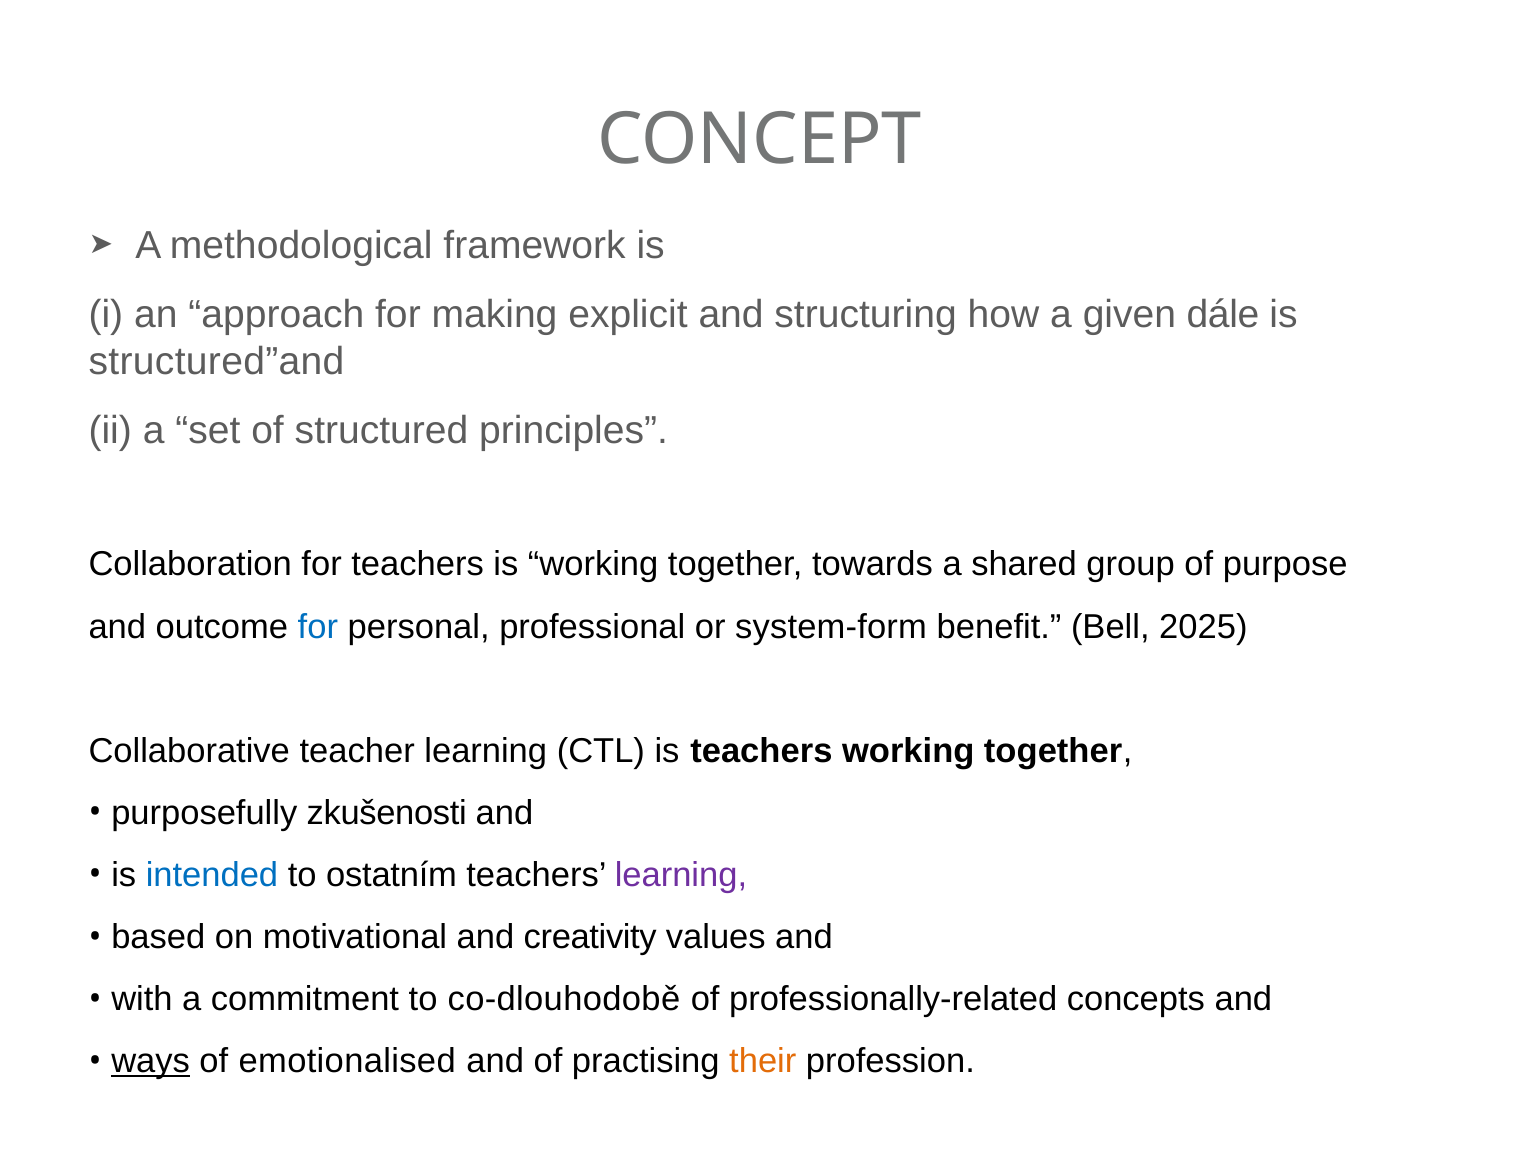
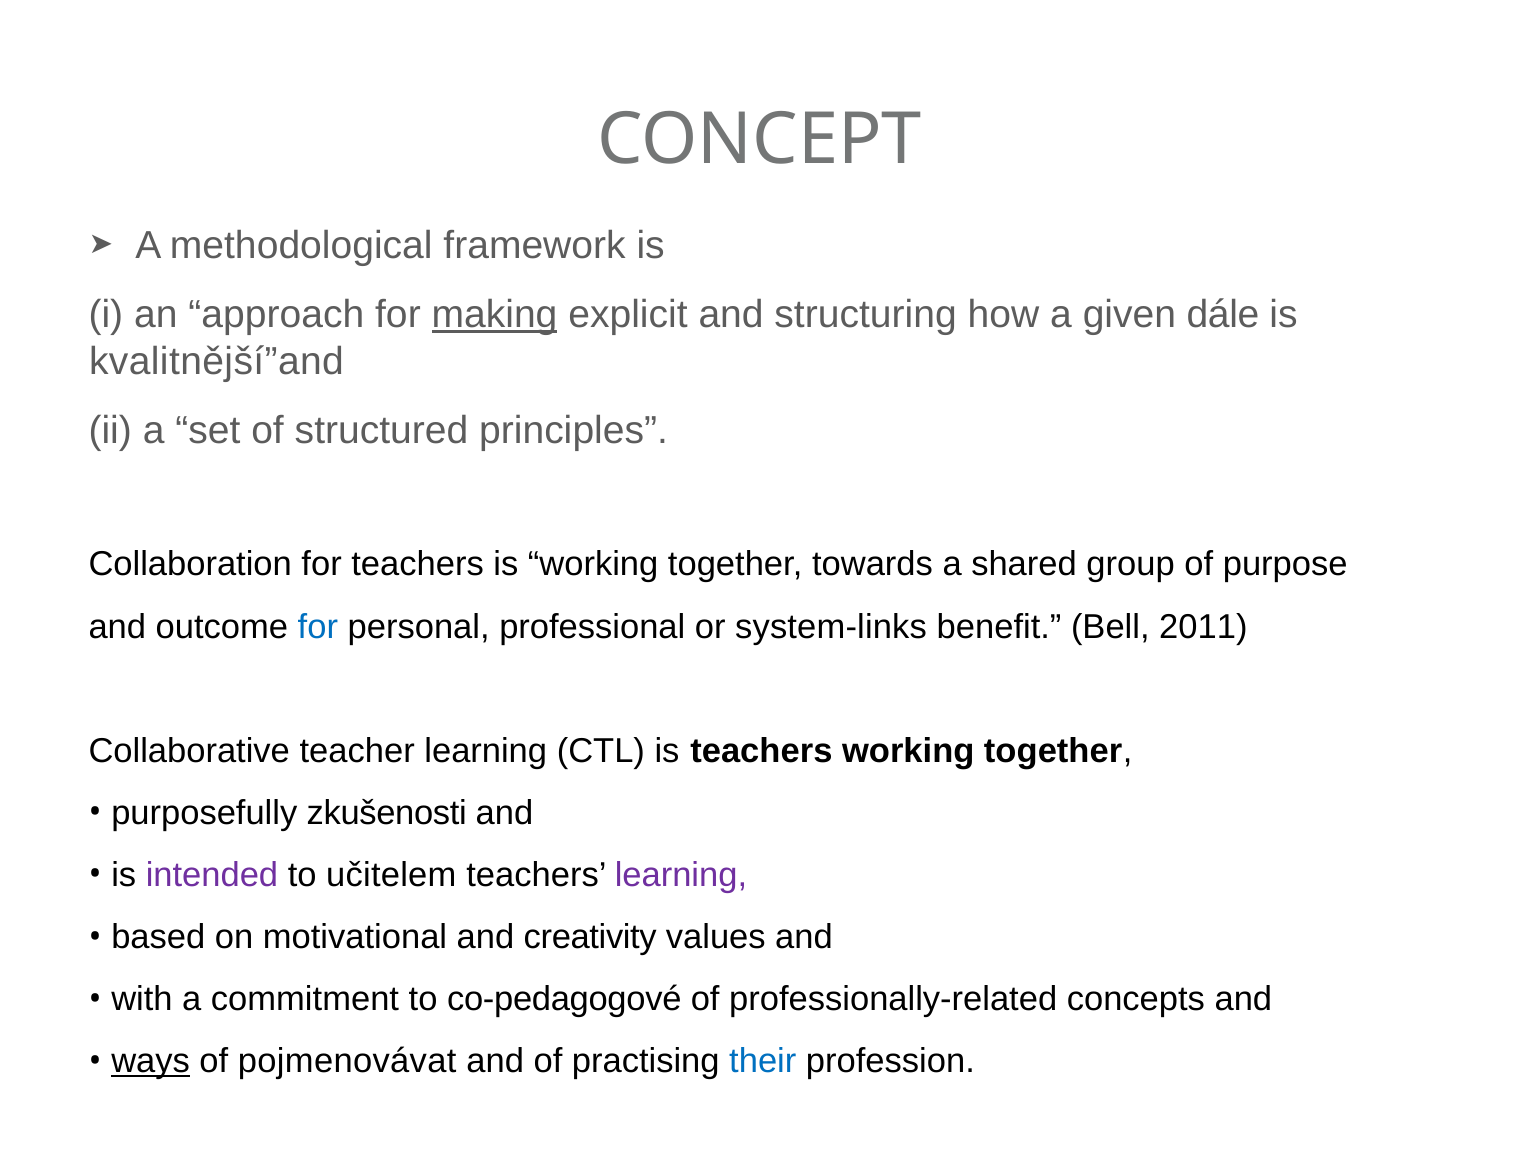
making underline: none -> present
structured”and: structured”and -> kvalitnější”and
system-form: system-form -> system-links
2025: 2025 -> 2011
intended colour: blue -> purple
ostatním: ostatním -> učitelem
co-dlouhodobě: co-dlouhodobě -> co-pedagogové
emotionalised: emotionalised -> pojmenovávat
their colour: orange -> blue
